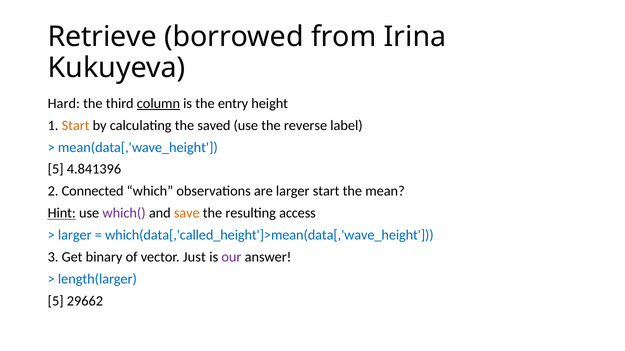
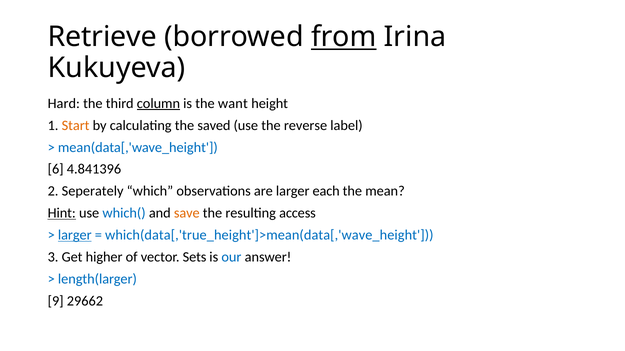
from underline: none -> present
entry: entry -> want
5 at (56, 170): 5 -> 6
Connected: Connected -> Seperately
larger start: start -> each
which( colour: purple -> blue
larger at (75, 235) underline: none -> present
which(data[,'called_height']>mean(data[,'wave_height: which(data[,'called_height']>mean(data[,'wave_height -> which(data[,'true_height']>mean(data[,'wave_height
binary: binary -> higher
Just: Just -> Sets
our colour: purple -> blue
5 at (56, 301): 5 -> 9
